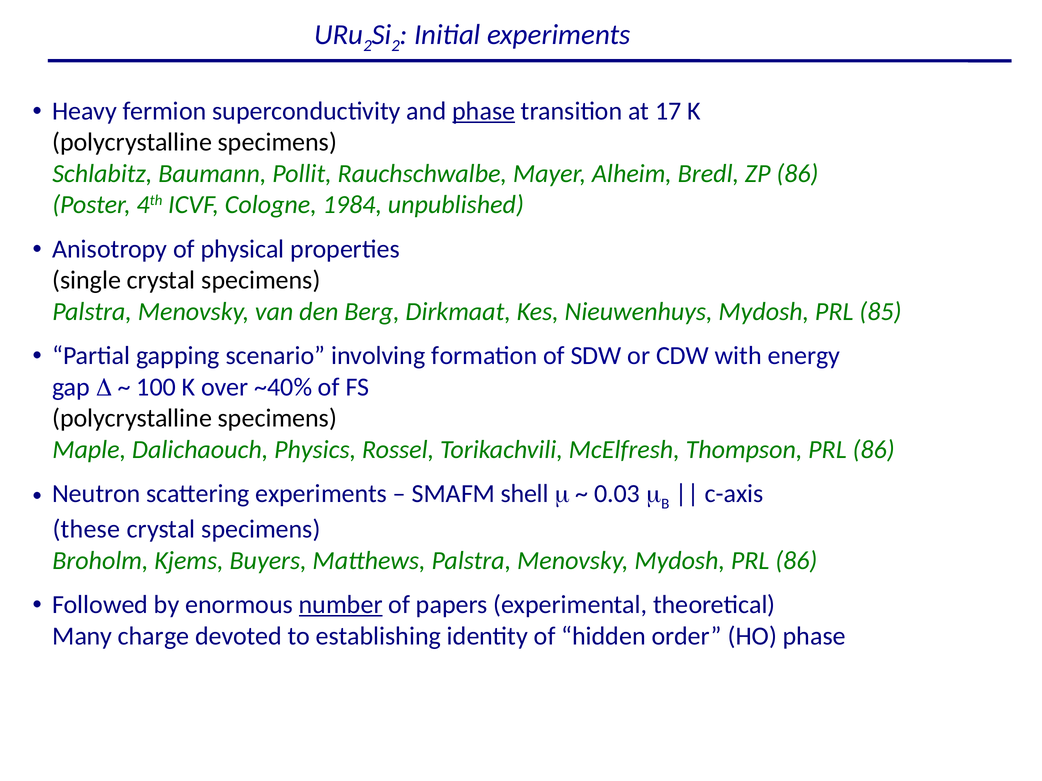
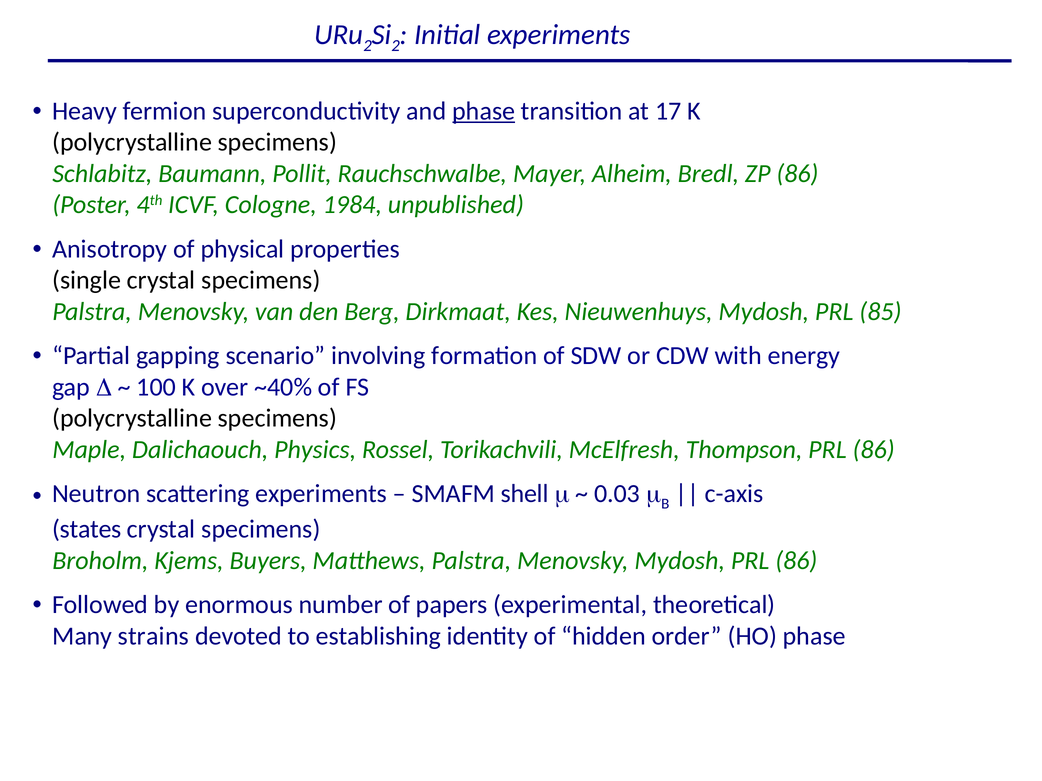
these: these -> states
number underline: present -> none
charge: charge -> strains
